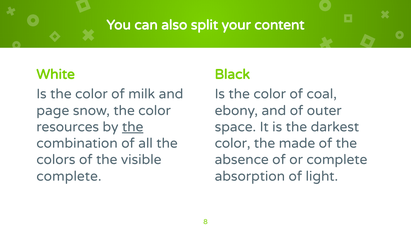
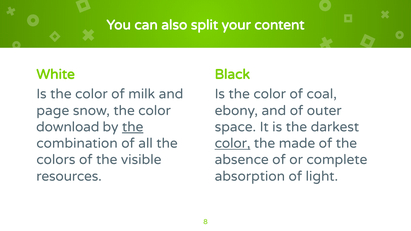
resources: resources -> download
color at (233, 143) underline: none -> present
complete at (69, 176): complete -> resources
